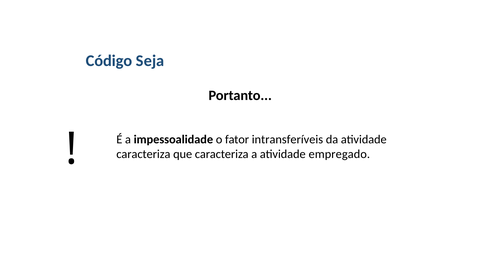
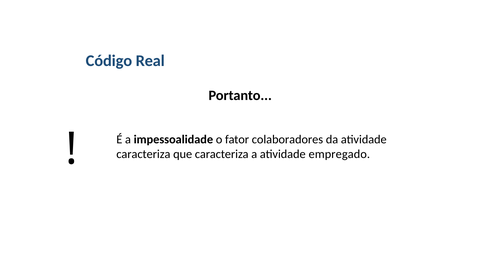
Seja: Seja -> Real
intransferíveis: intransferíveis -> colaboradores
